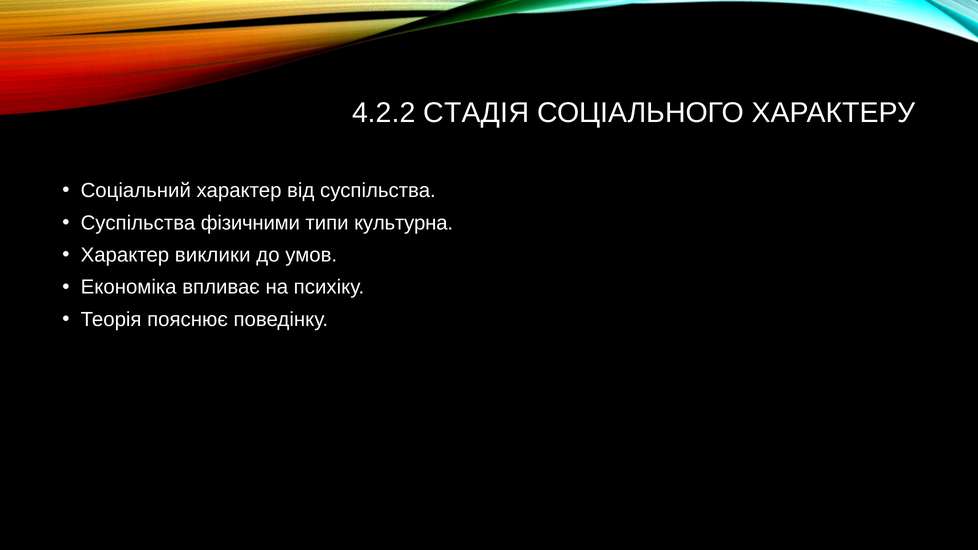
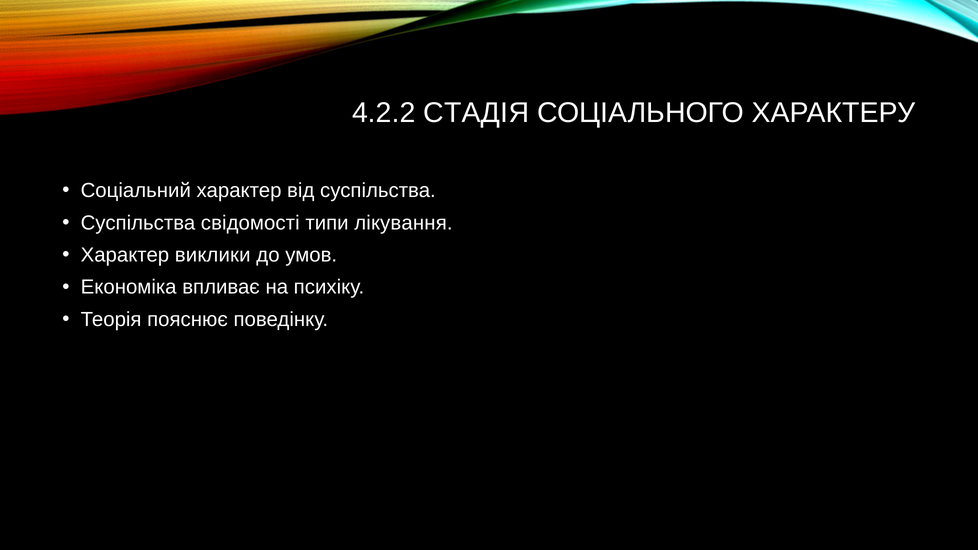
фізичними: фізичними -> свідомості
культурна: культурна -> лікування
